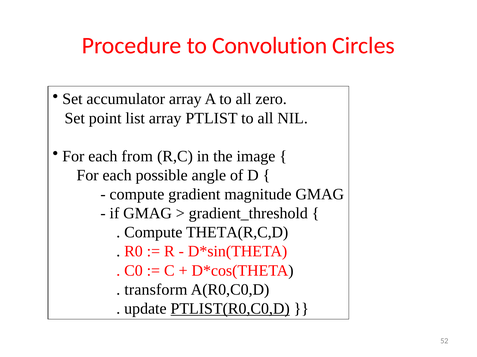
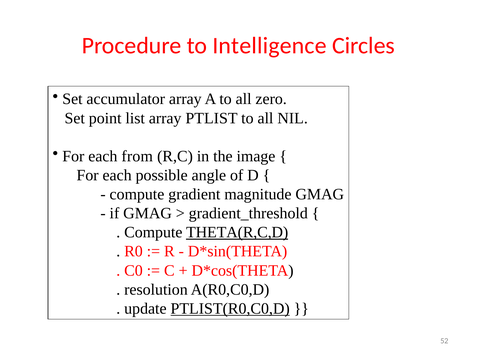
Convolution: Convolution -> Intelligence
THETA(R,C,D underline: none -> present
transform: transform -> resolution
